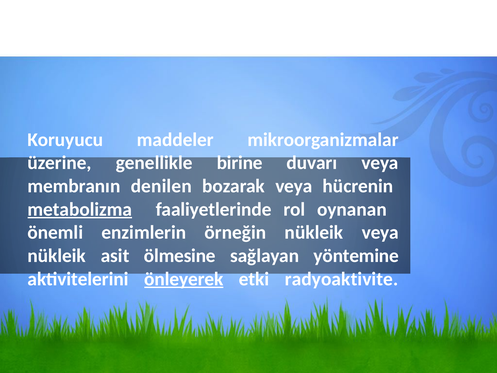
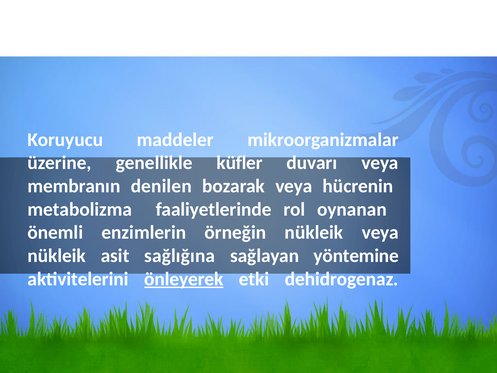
birine: birine -> küfler
metabolizma underline: present -> none
ölmesine: ölmesine -> sağlığına
radyoaktivite: radyoaktivite -> dehidrogenaz
